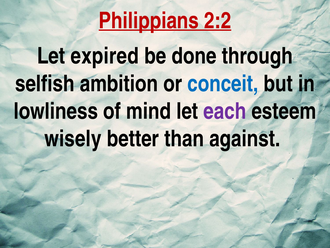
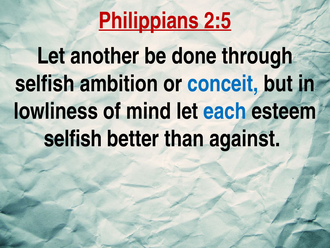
2:2: 2:2 -> 2:5
expired: expired -> another
each colour: purple -> blue
wisely at (73, 139): wisely -> selfish
